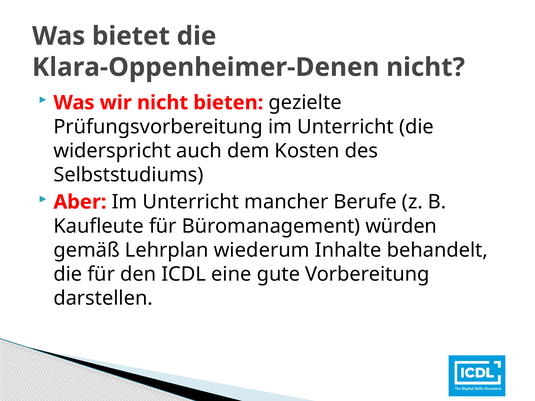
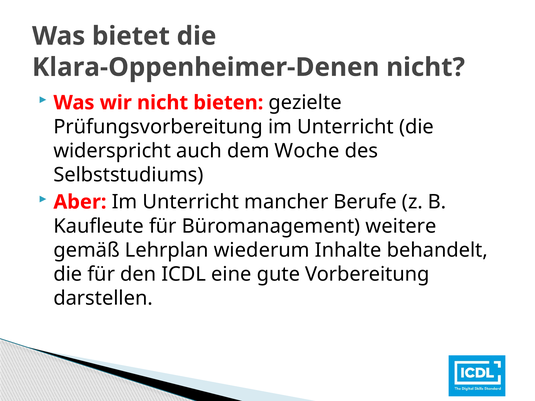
Kosten: Kosten -> Woche
würden: würden -> weitere
